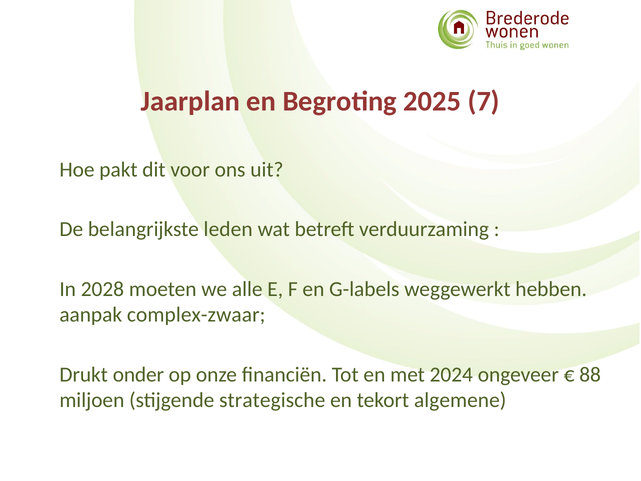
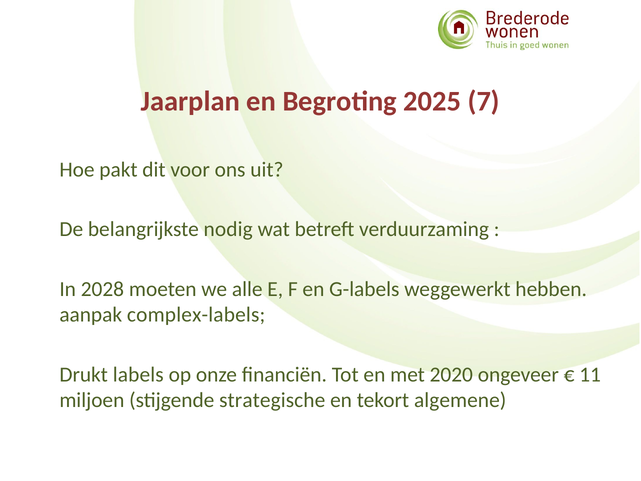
leden: leden -> nodig
complex-zwaar: complex-zwaar -> complex-labels
onder: onder -> labels
2024: 2024 -> 2020
88: 88 -> 11
